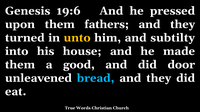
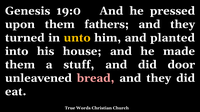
19:6: 19:6 -> 19:0
subtilty: subtilty -> planted
good: good -> stuff
bread colour: light blue -> pink
